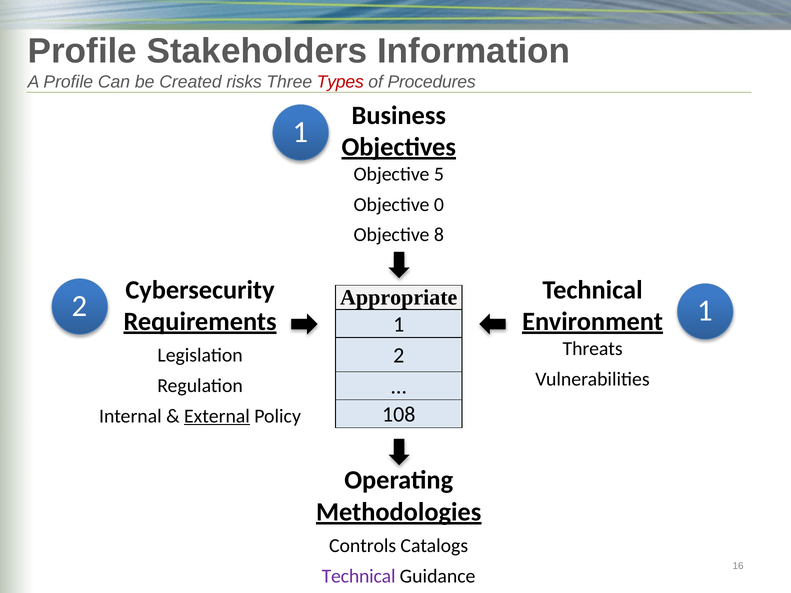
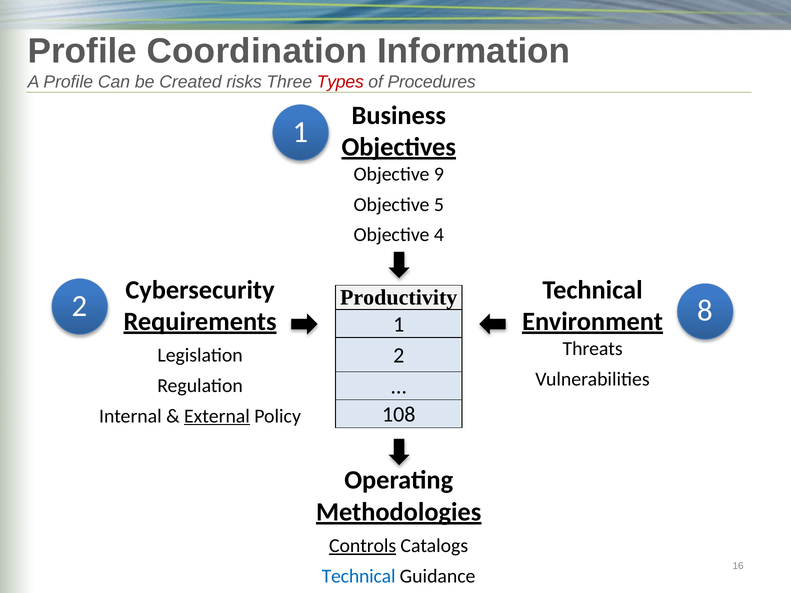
Stakeholders: Stakeholders -> Coordination
5: 5 -> 9
0: 0 -> 5
8: 8 -> 4
Appropriate: Appropriate -> Productivity
2 1: 1 -> 8
Controls underline: none -> present
Technical at (359, 576) colour: purple -> blue
